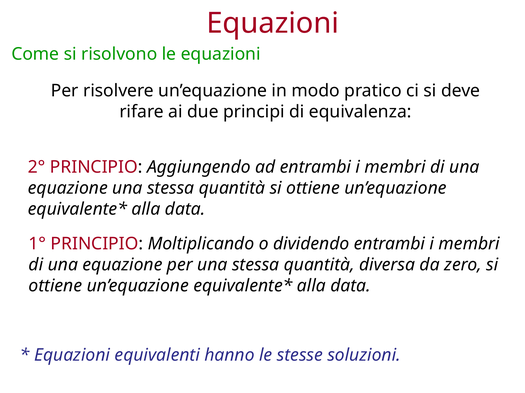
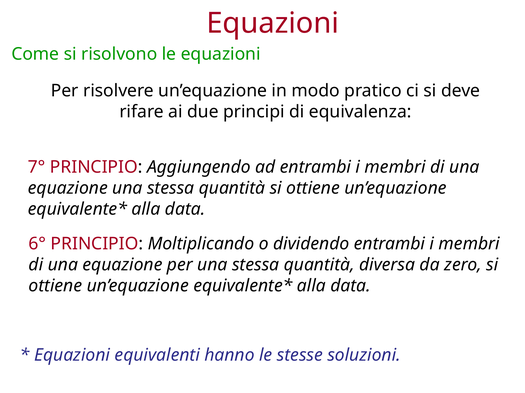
2°: 2° -> 7°
1°: 1° -> 6°
